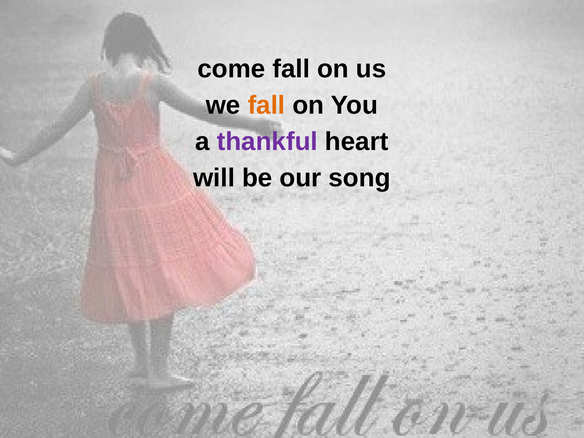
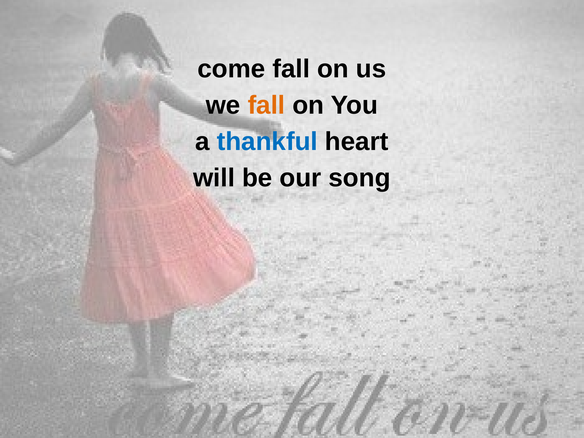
thankful colour: purple -> blue
